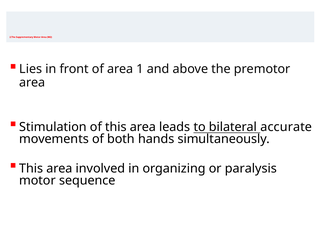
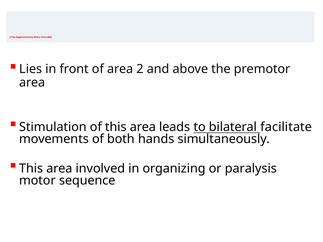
1: 1 -> 2
accurate: accurate -> facilitate
